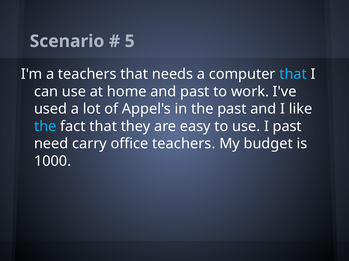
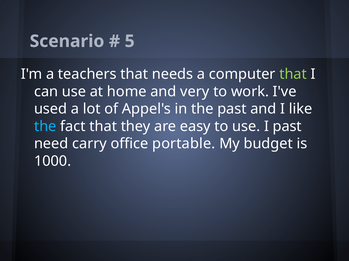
that at (293, 74) colour: light blue -> light green
and past: past -> very
office teachers: teachers -> portable
